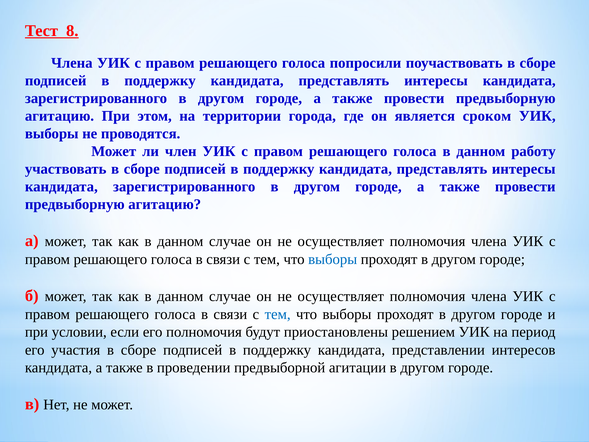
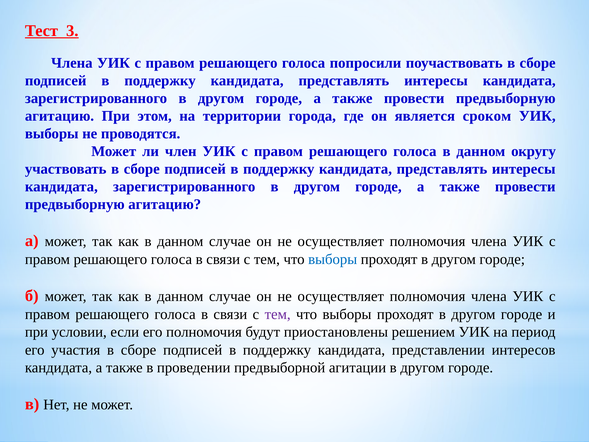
8: 8 -> 3
работу: работу -> округу
тем at (278, 314) colour: blue -> purple
